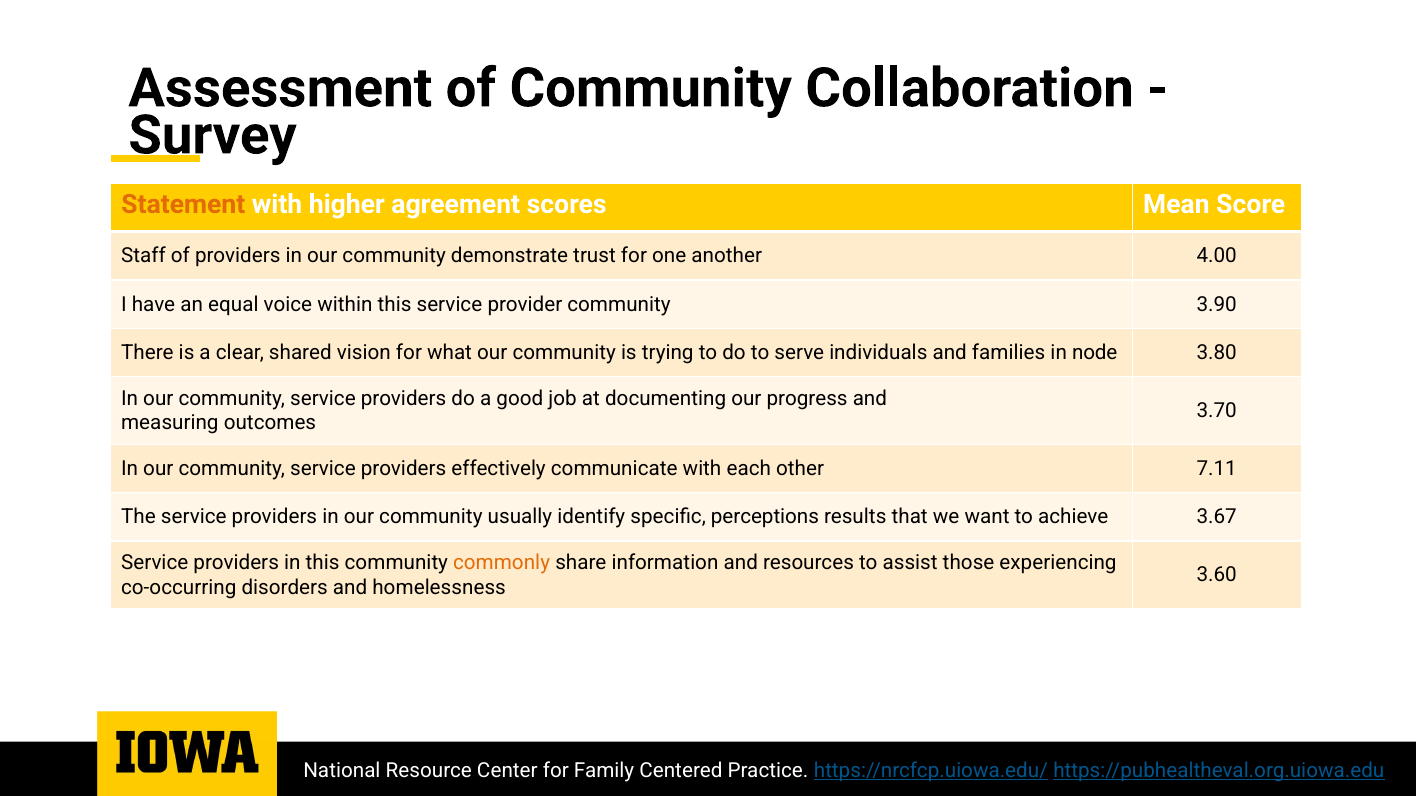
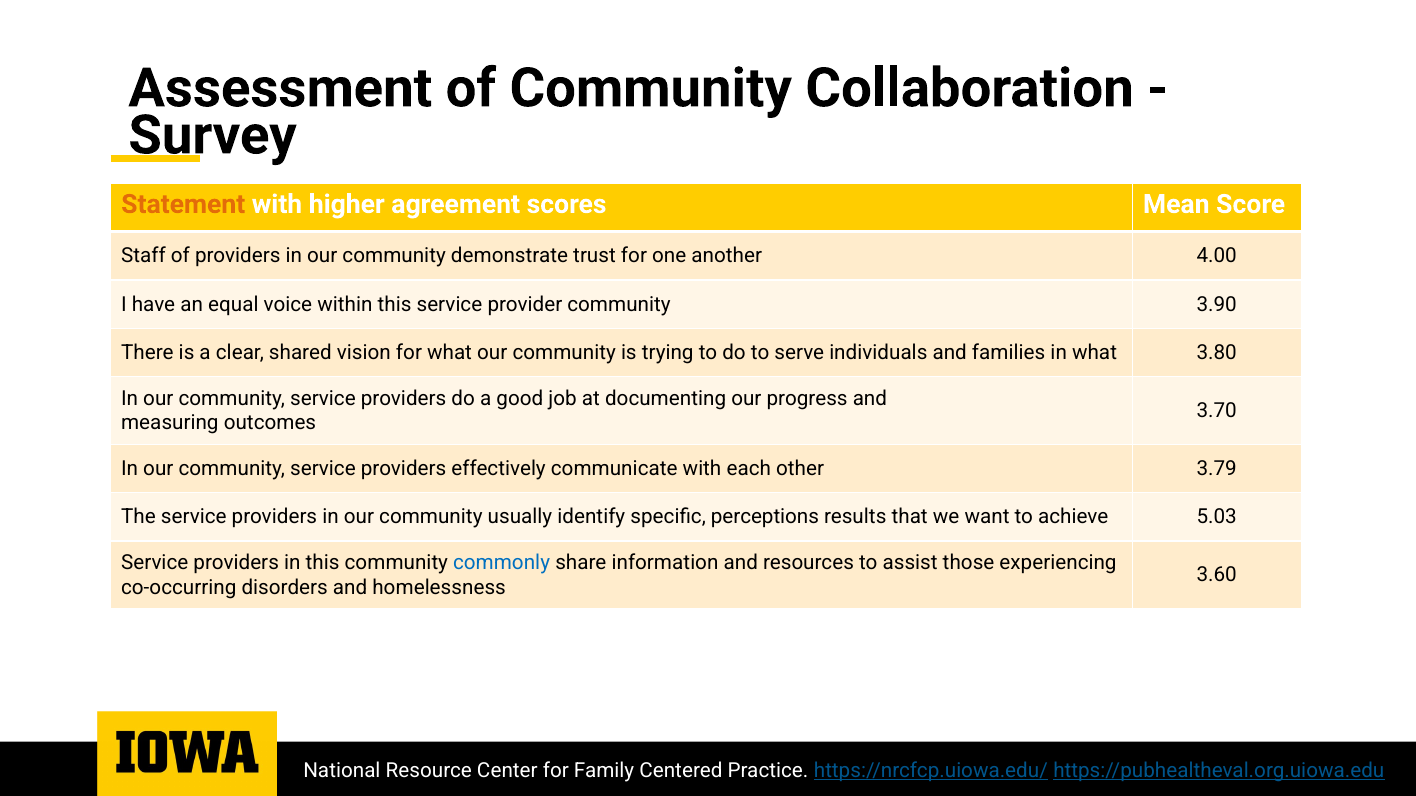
in node: node -> what
7.11: 7.11 -> 3.79
3.67: 3.67 -> 5.03
commonly colour: orange -> blue
